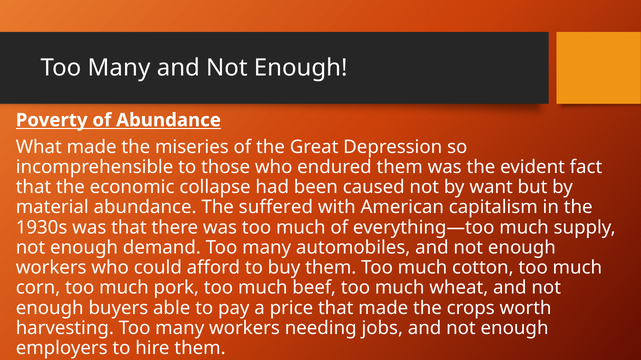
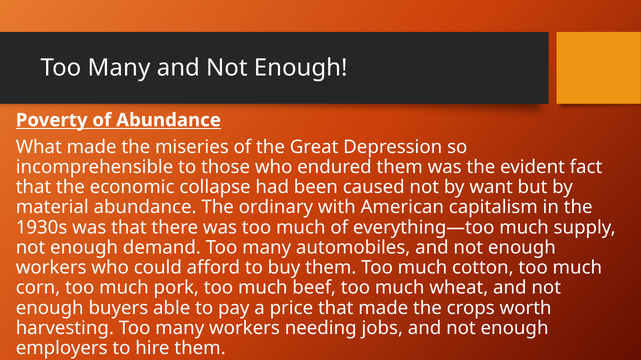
suffered: suffered -> ordinary
